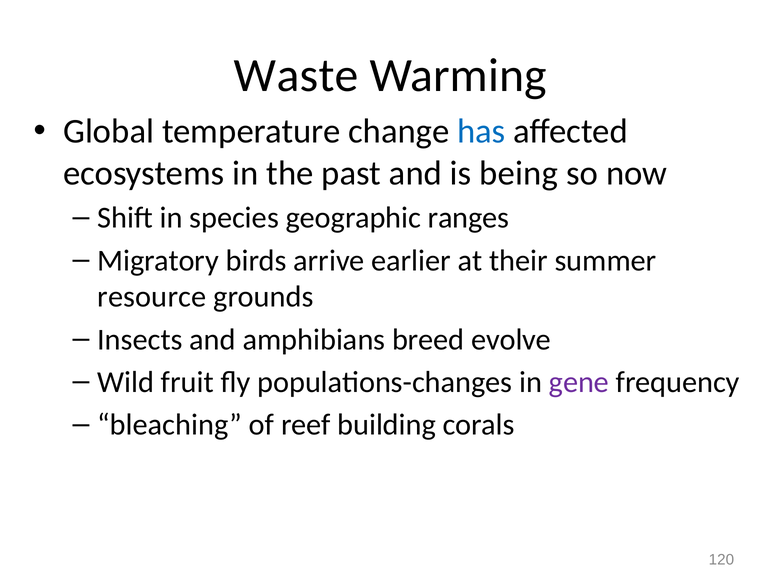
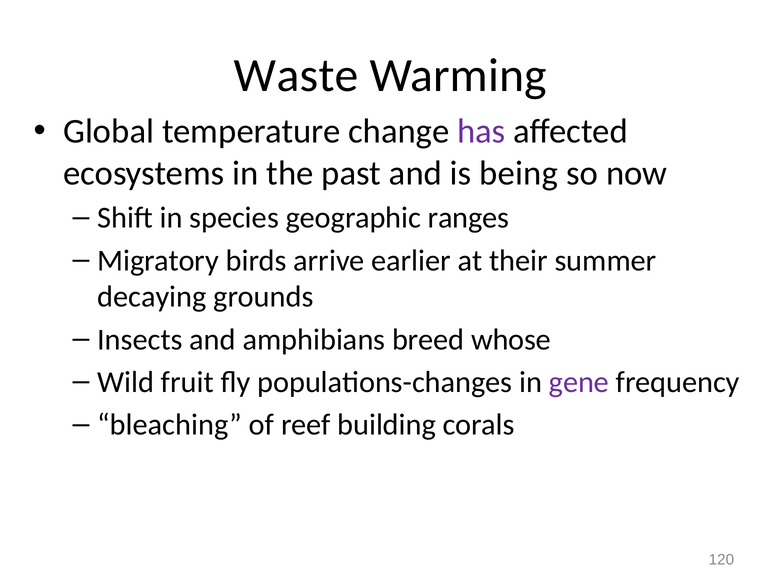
has colour: blue -> purple
resource: resource -> decaying
evolve: evolve -> whose
